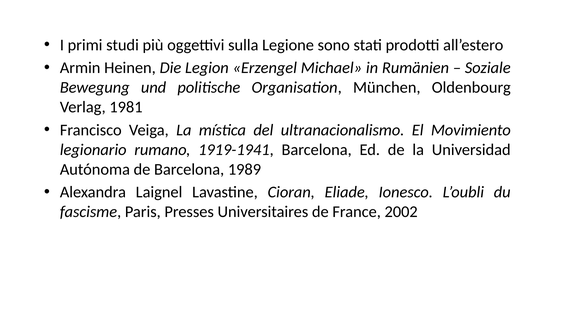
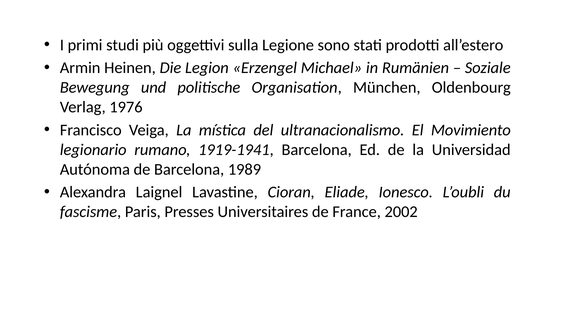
1981: 1981 -> 1976
